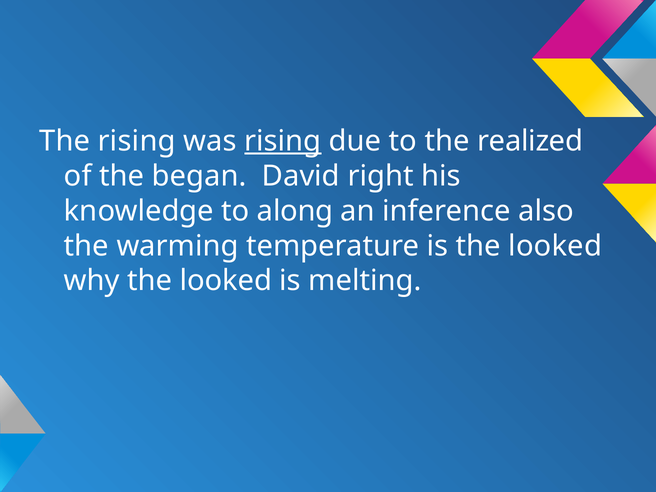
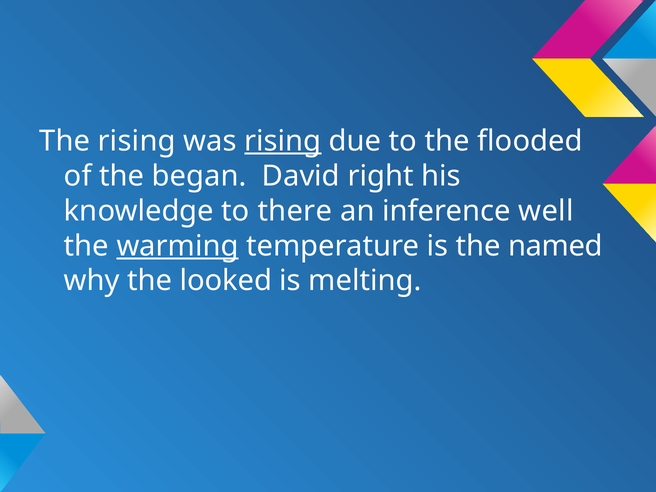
realized: realized -> flooded
along: along -> there
also: also -> well
warming underline: none -> present
is the looked: looked -> named
